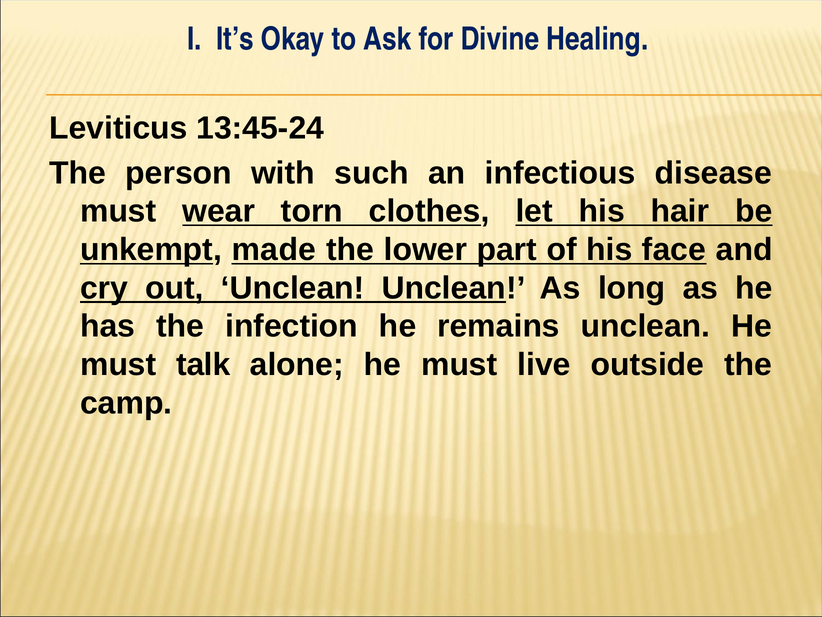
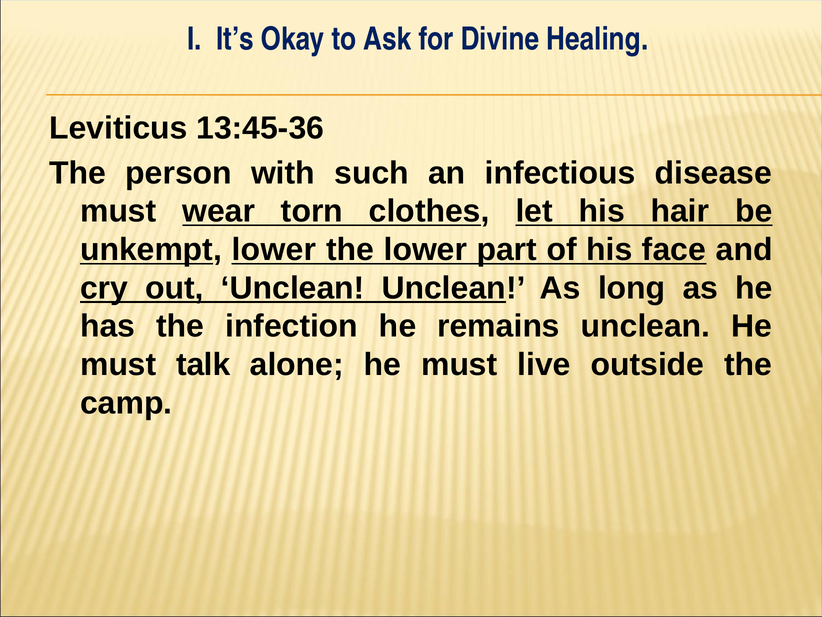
13:45-24: 13:45-24 -> 13:45-36
unkempt made: made -> lower
